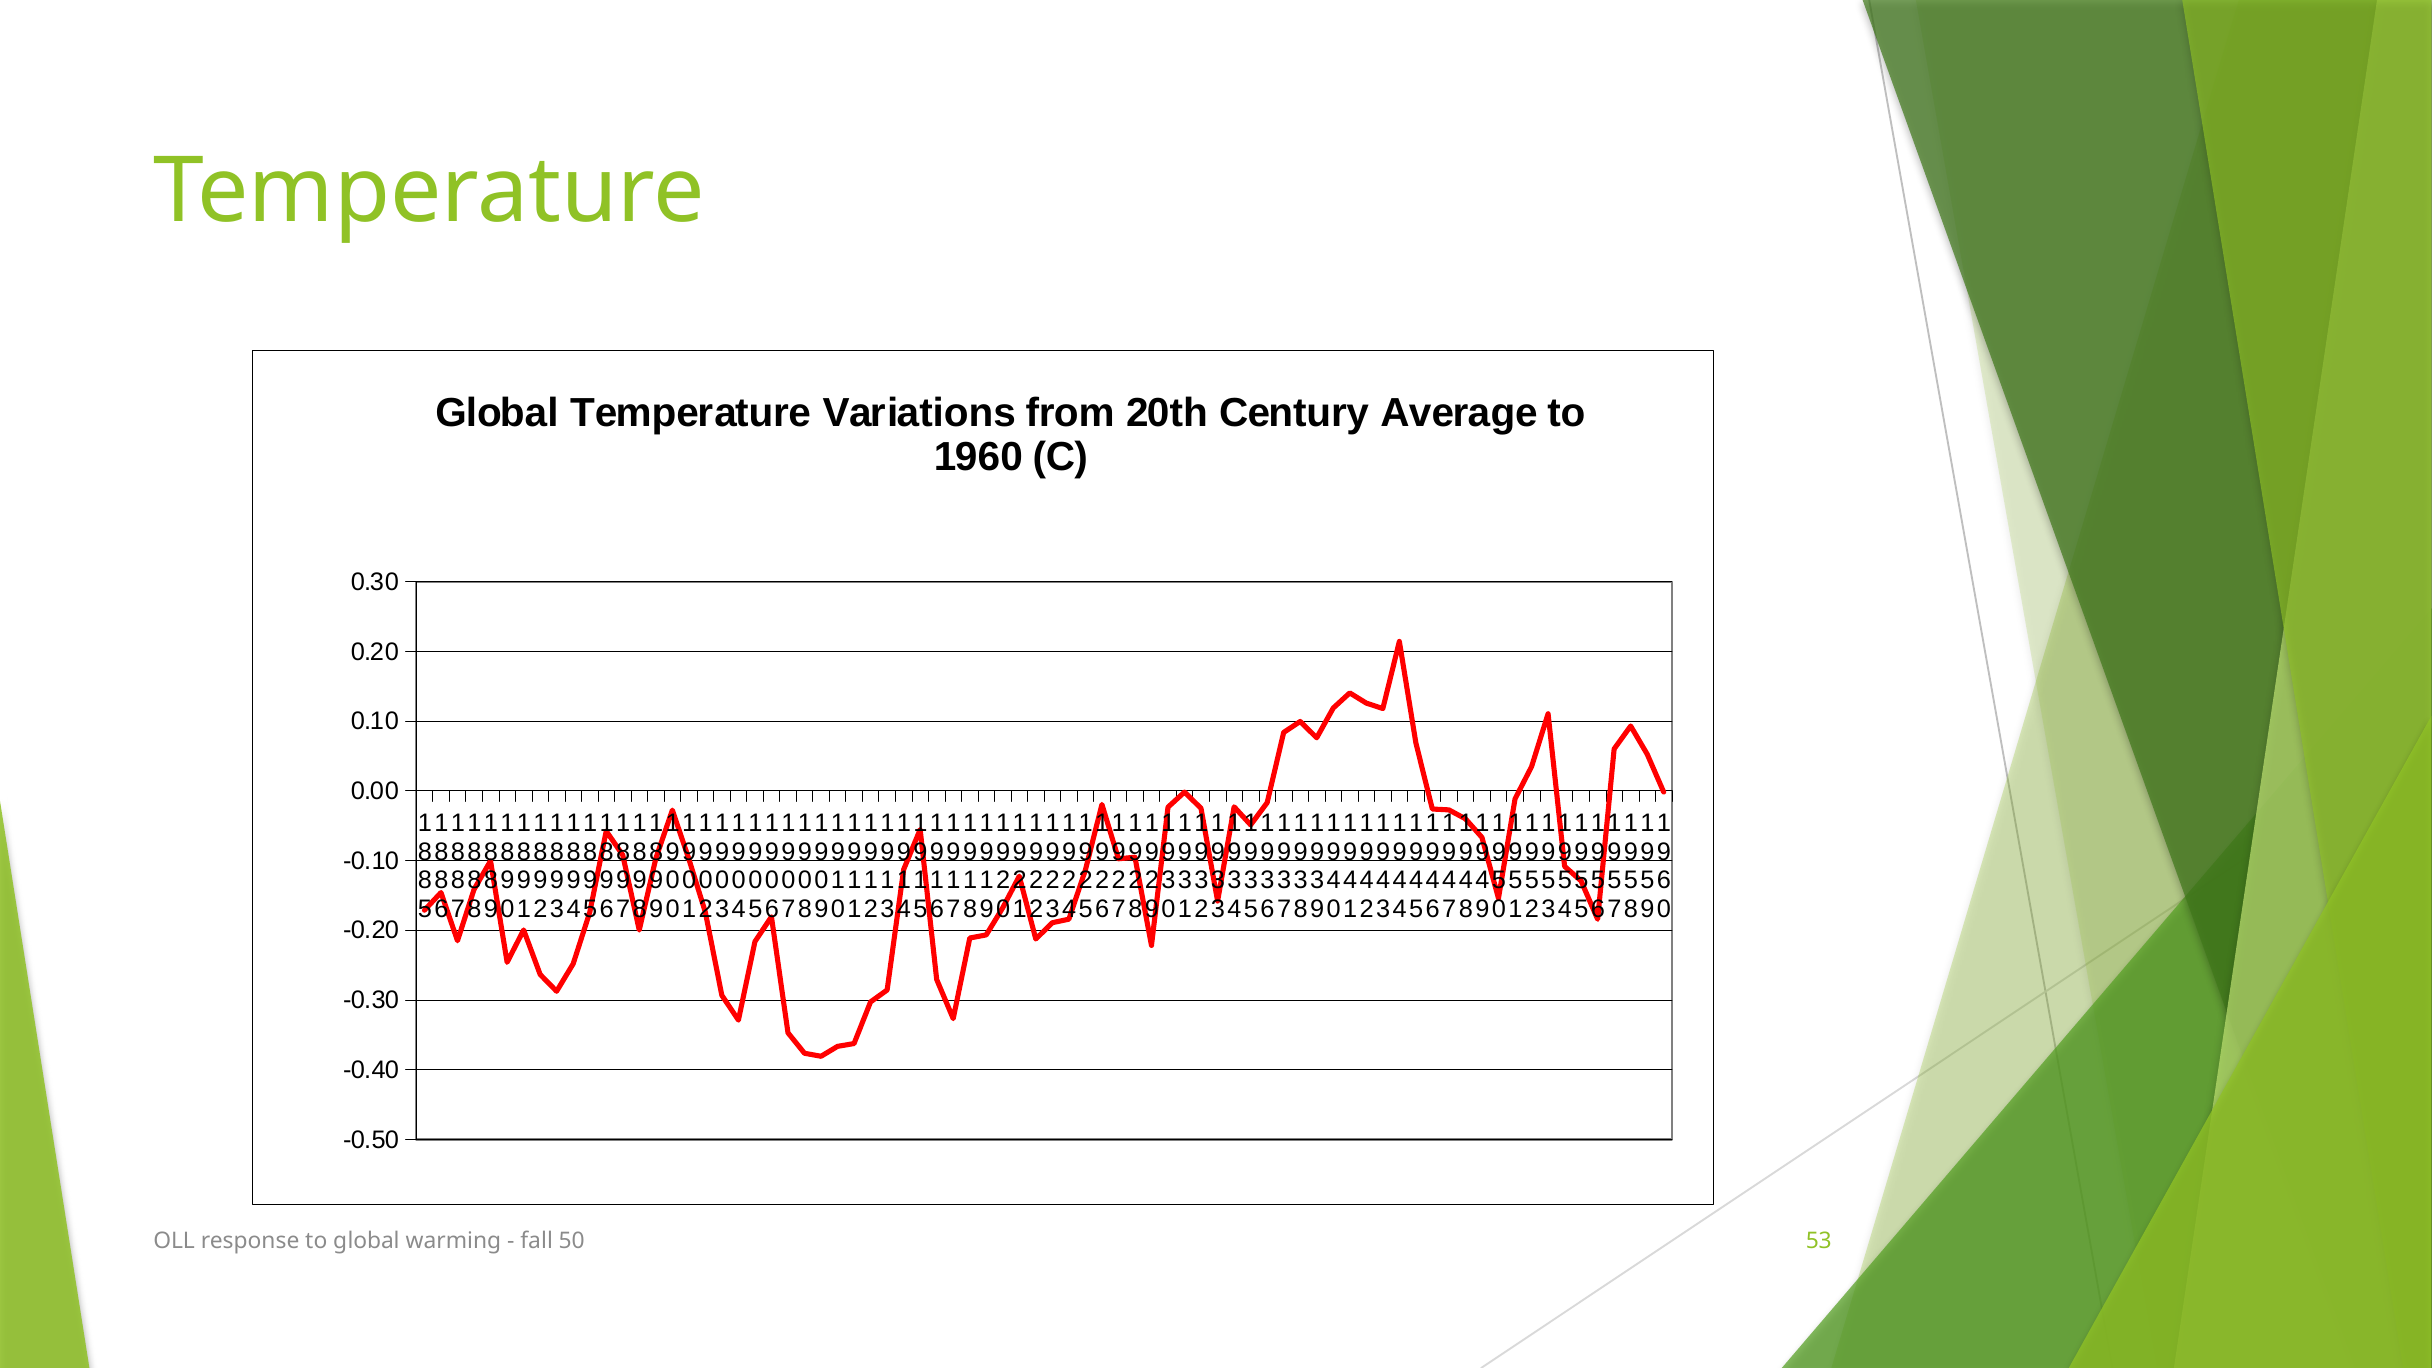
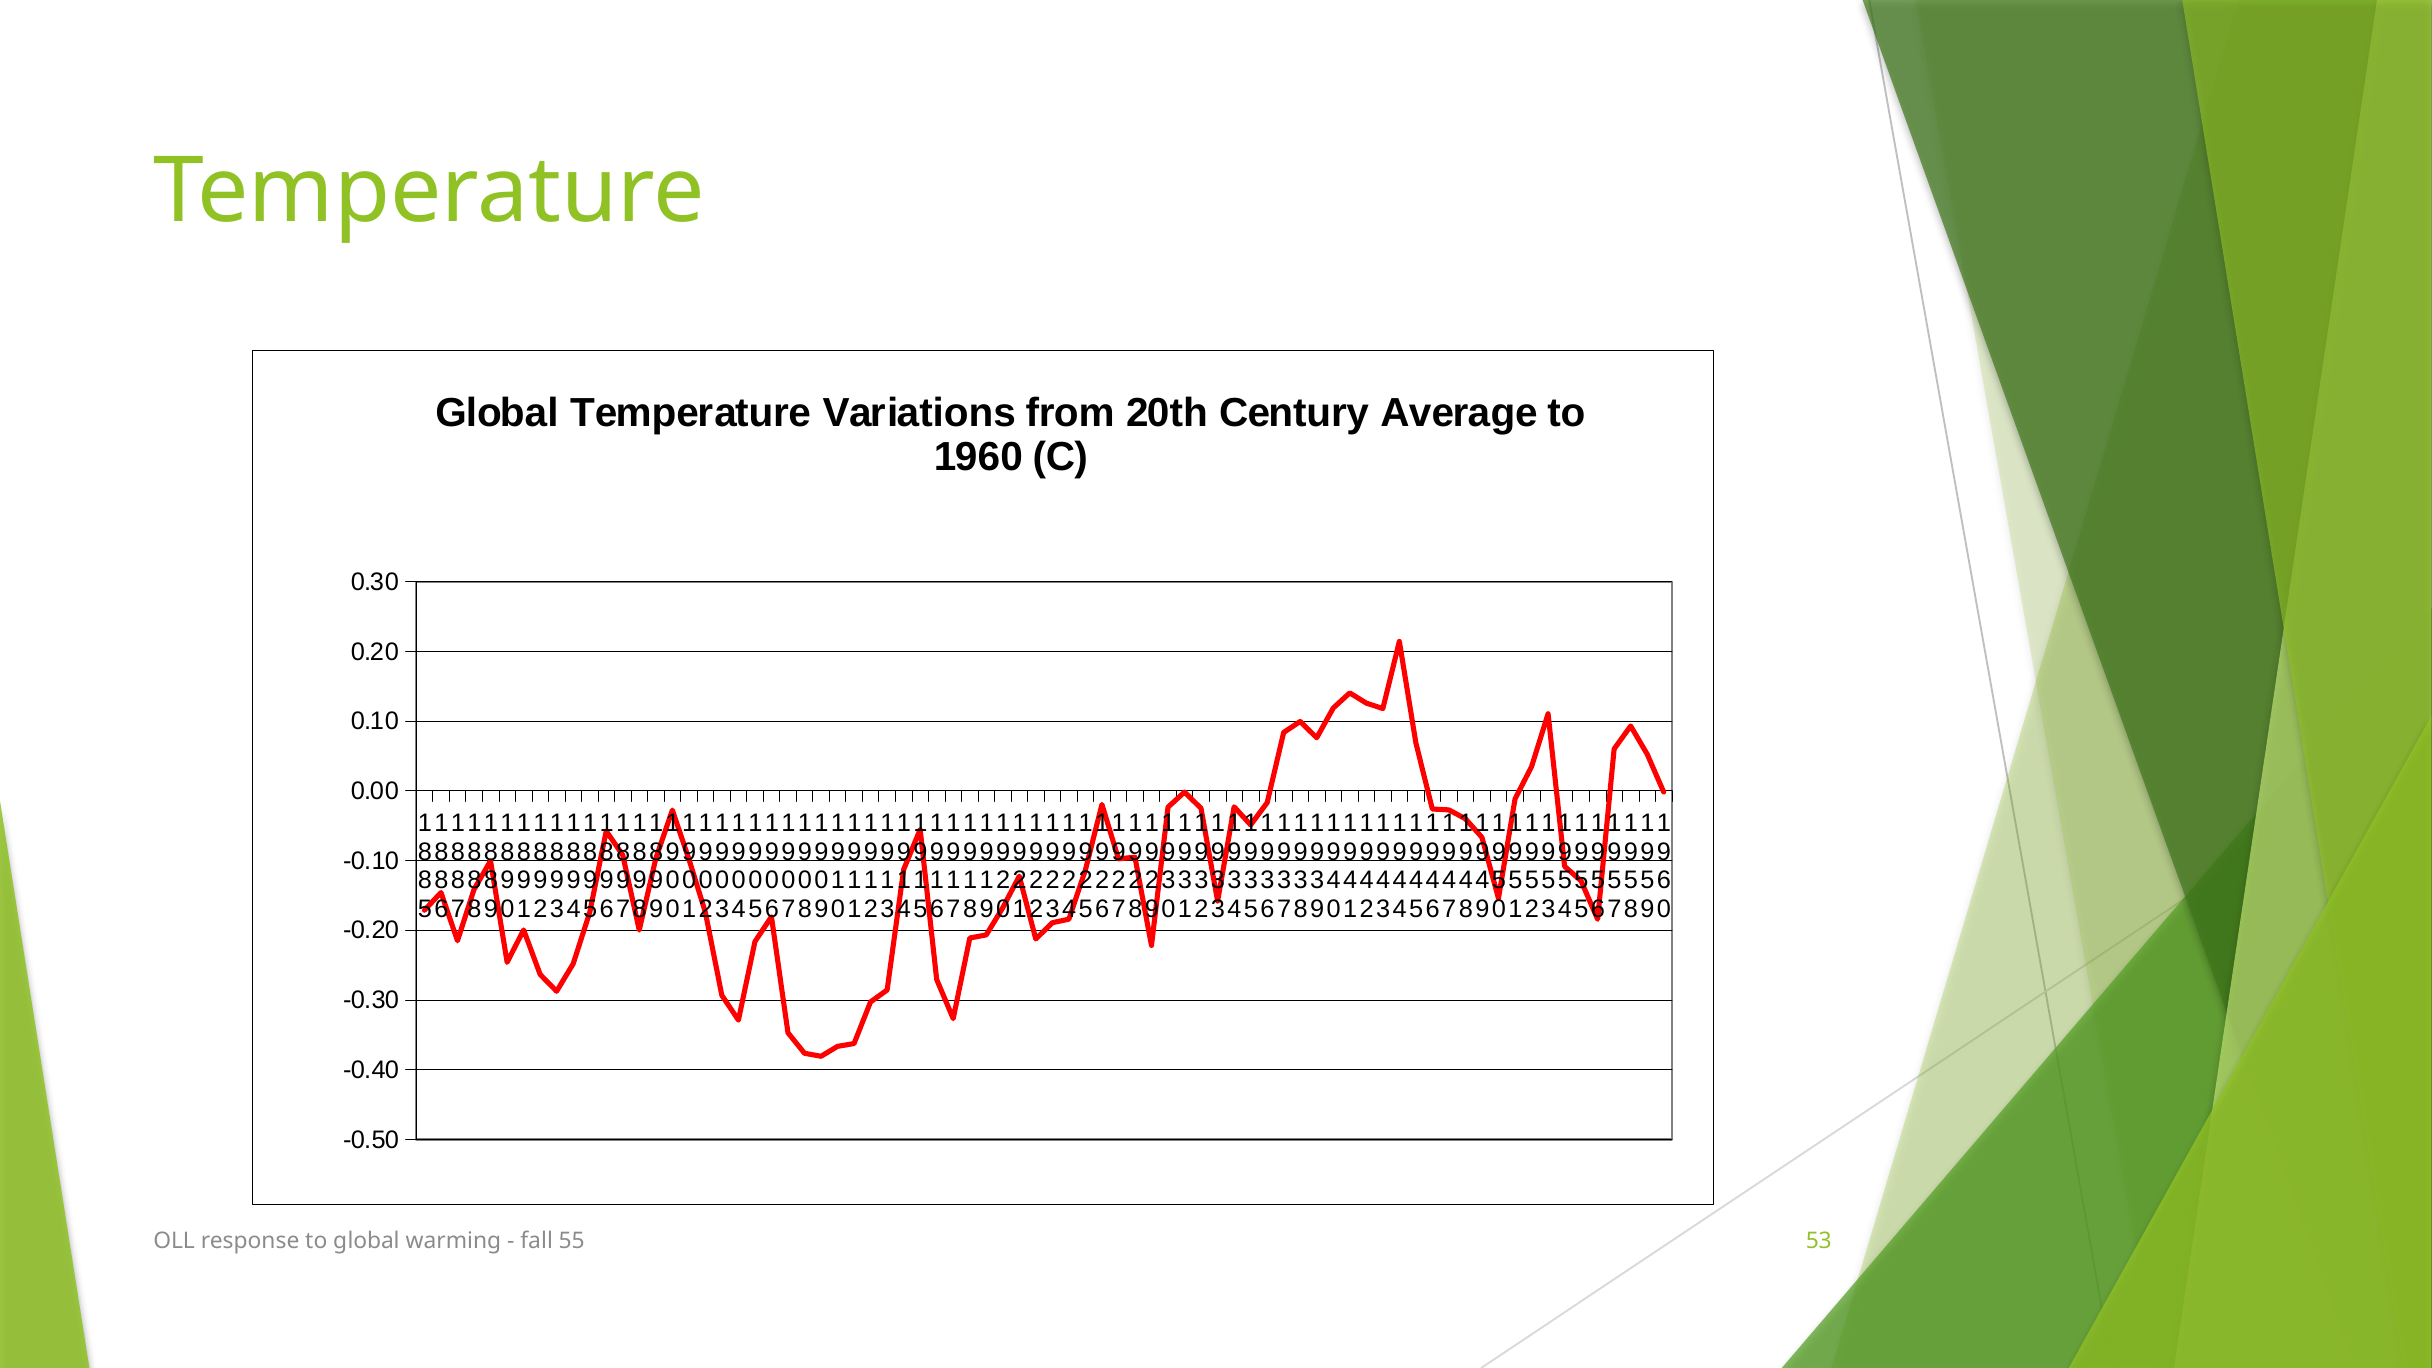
50: 50 -> 55
